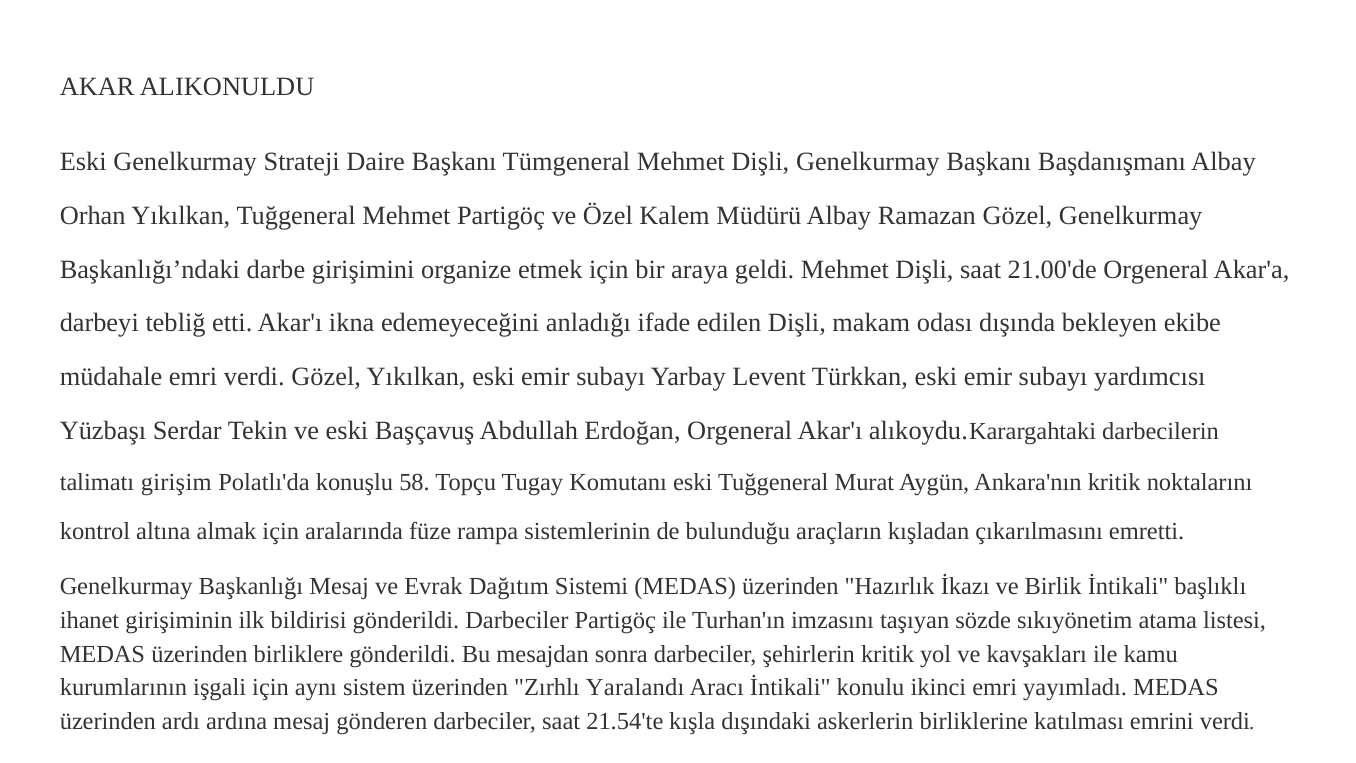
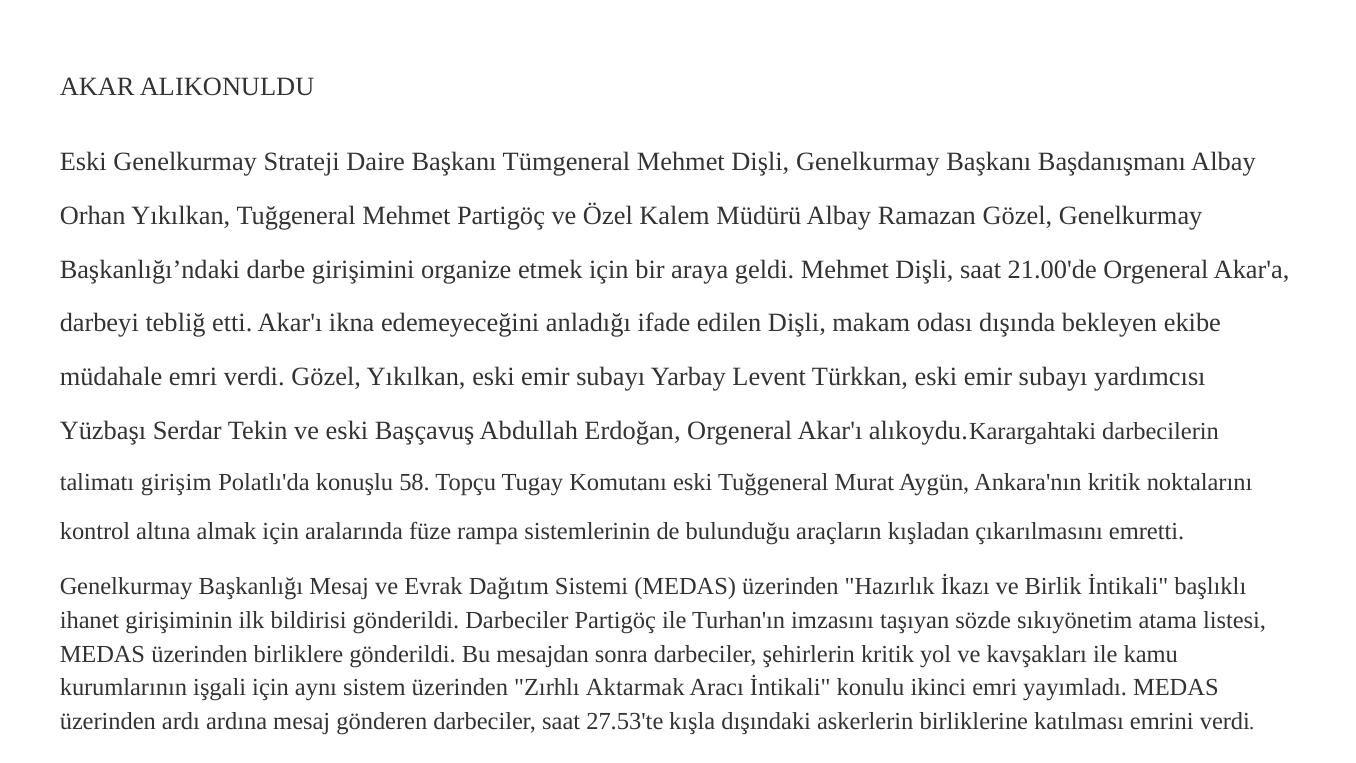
Yaralandı: Yaralandı -> Aktarmak
21.54'te: 21.54'te -> 27.53'te
